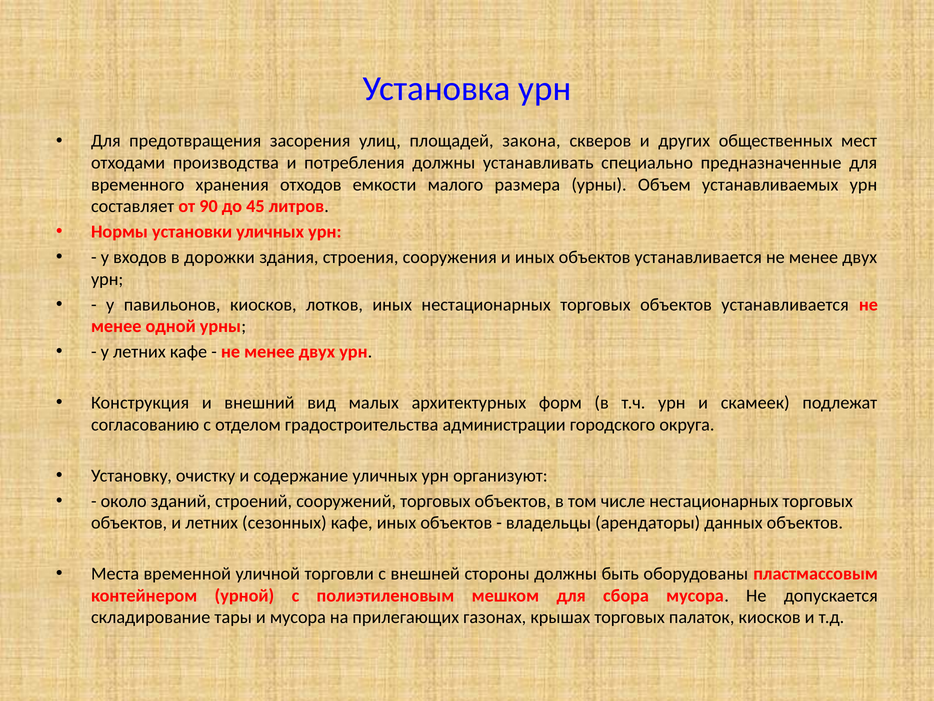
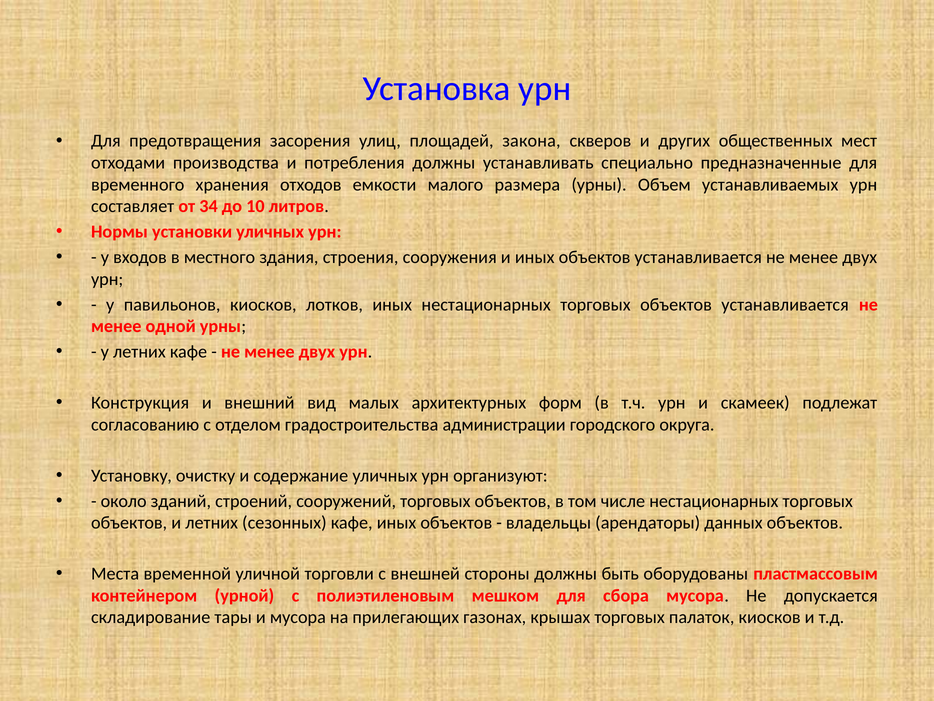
90: 90 -> 34
45: 45 -> 10
дорожки: дорожки -> местного
